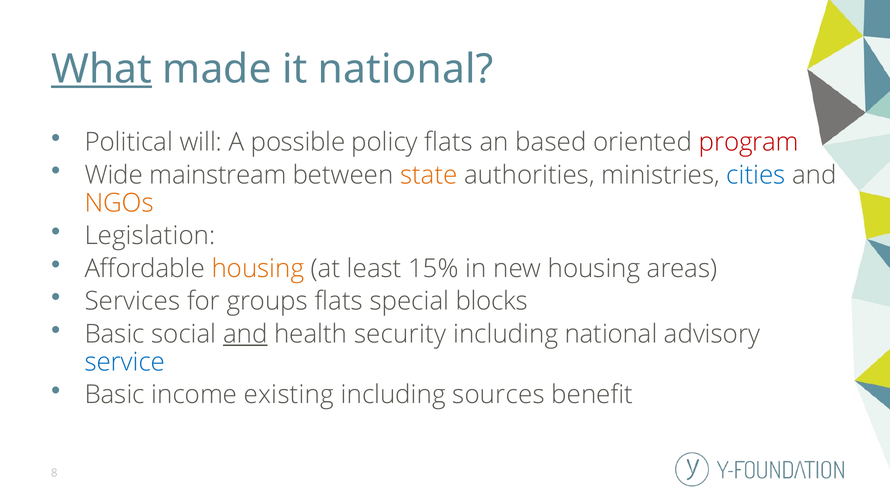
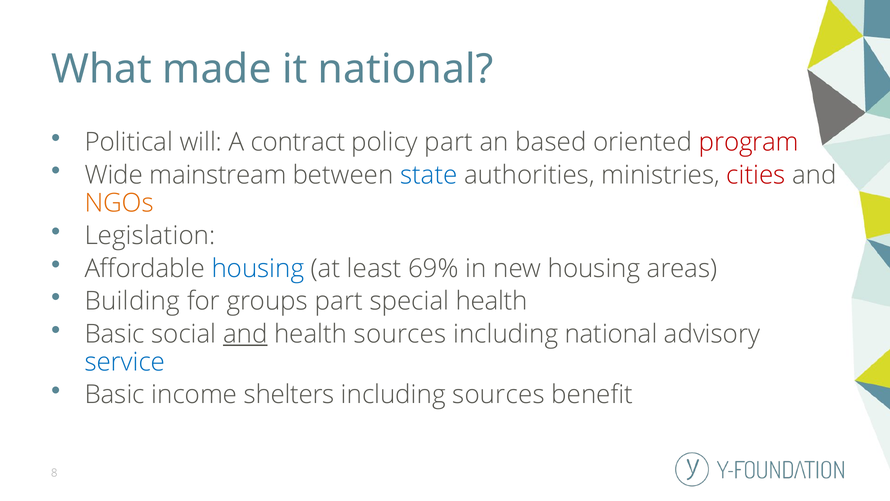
What underline: present -> none
possible: possible -> contract
policy flats: flats -> part
state colour: orange -> blue
cities colour: blue -> red
housing at (258, 268) colour: orange -> blue
15%: 15% -> 69%
Services: Services -> Building
groups flats: flats -> part
special blocks: blocks -> health
health security: security -> sources
existing: existing -> shelters
